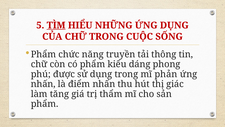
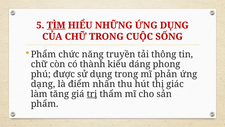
có phẩm: phẩm -> thành
nhấn at (43, 84): nhấn -> dạng
trị underline: none -> present
